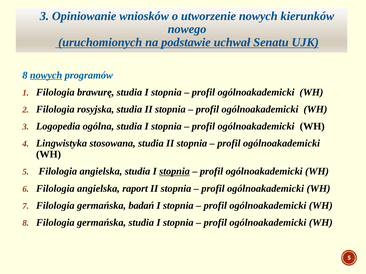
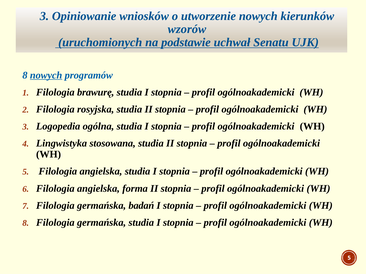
nowego: nowego -> wzorów
stopnia at (175, 172) underline: present -> none
raport: raport -> forma
